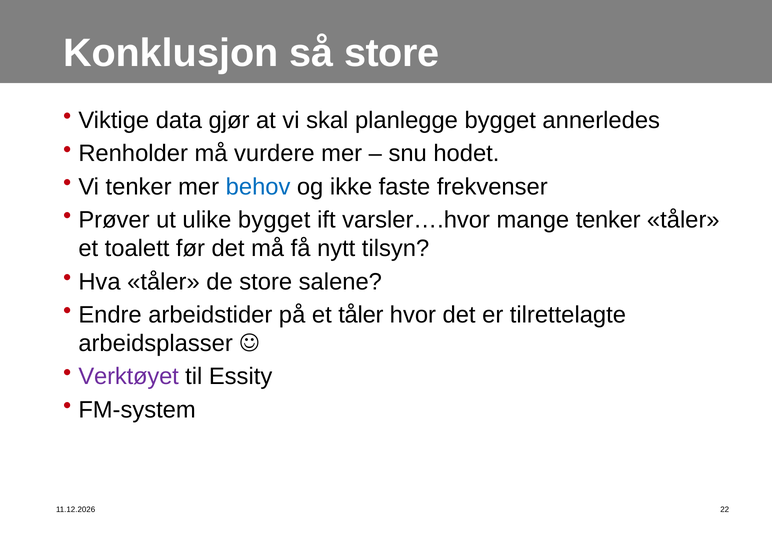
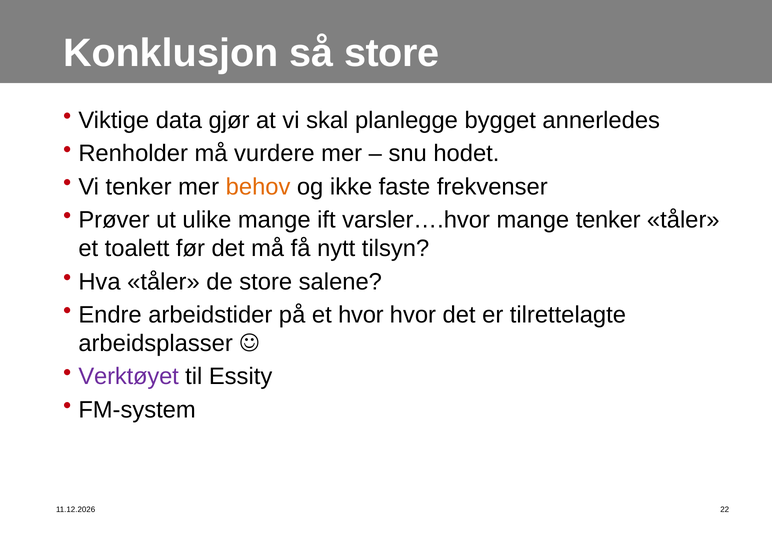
behov colour: blue -> orange
ulike bygget: bygget -> mange
et tåler: tåler -> hvor
